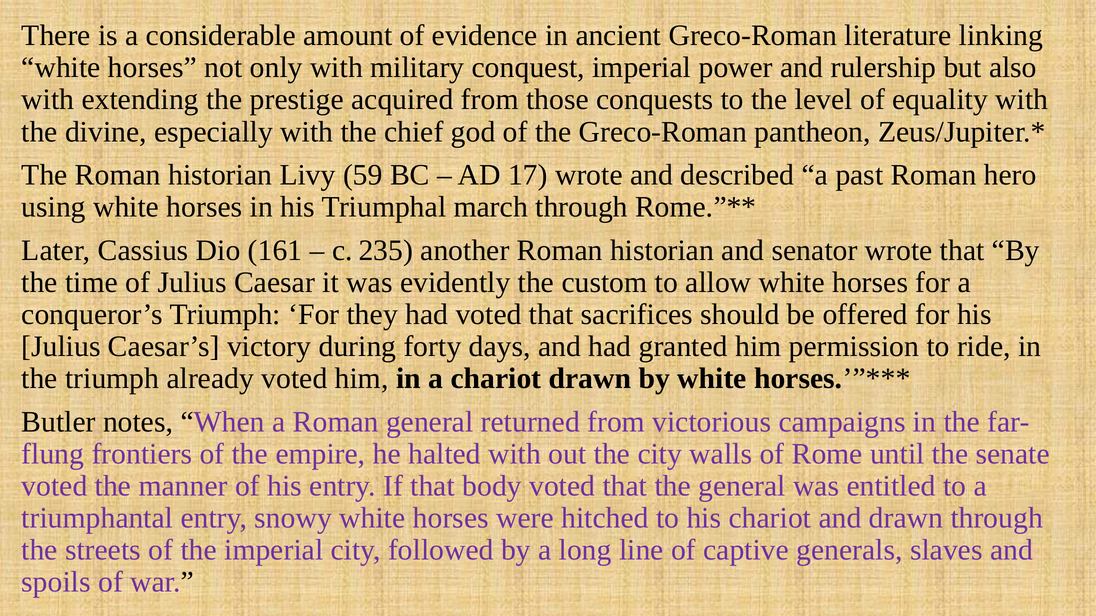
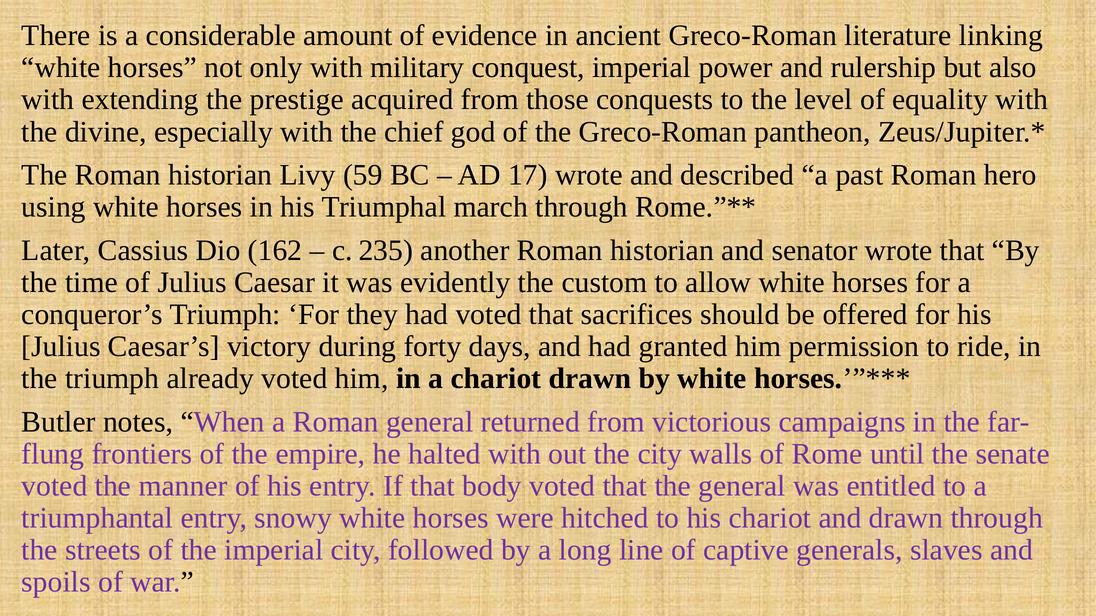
161: 161 -> 162
